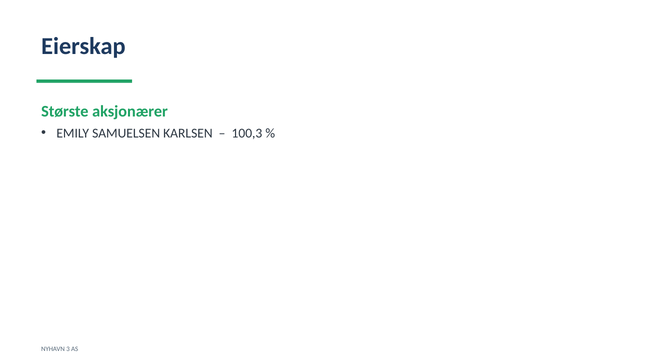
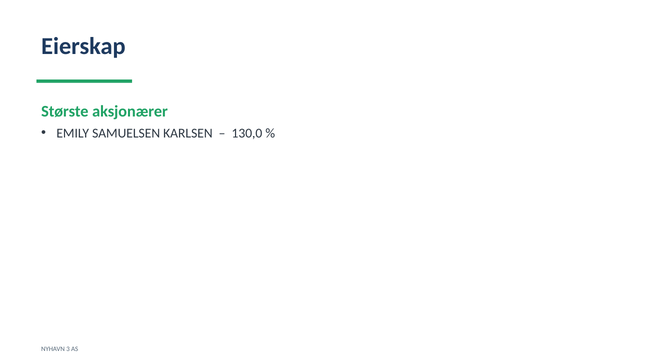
100,3: 100,3 -> 130,0
